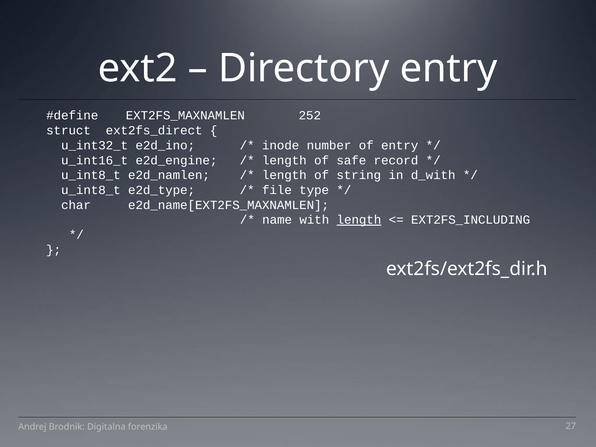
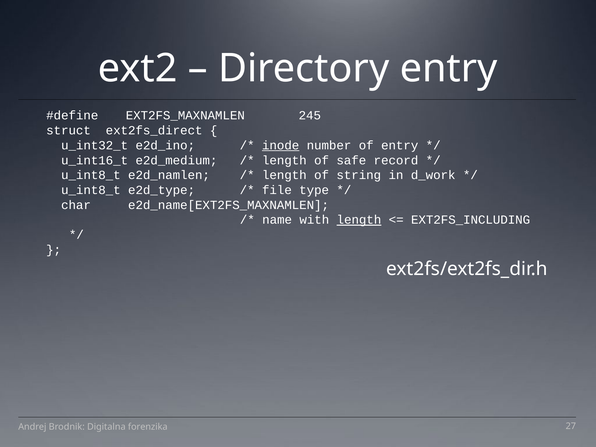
252: 252 -> 245
inode underline: none -> present
e2d_engine: e2d_engine -> e2d_medium
d_with: d_with -> d_work
